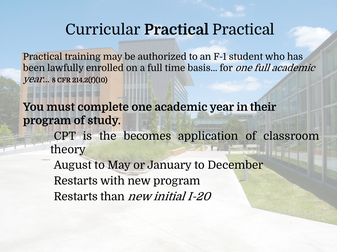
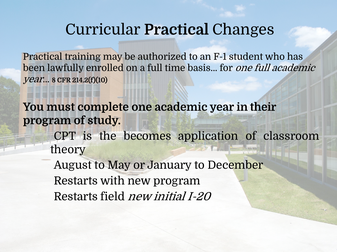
Curricular Practical Practical: Practical -> Changes
than: than -> field
